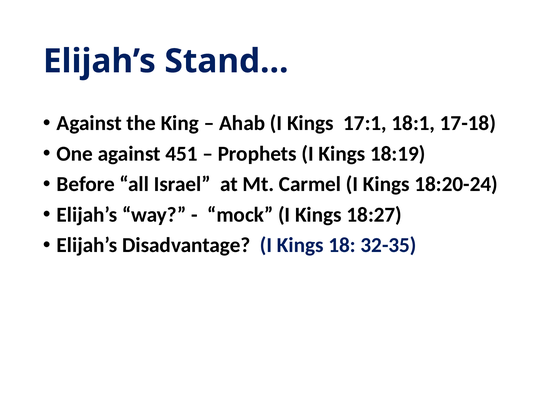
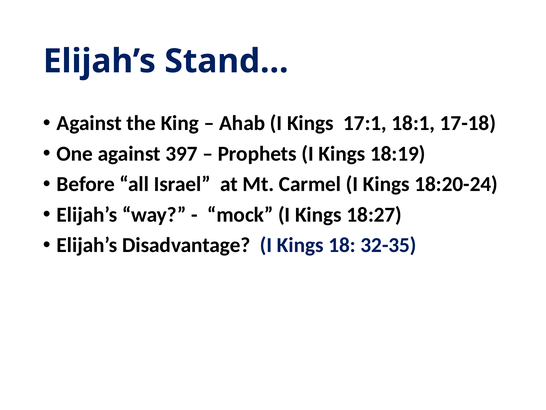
451: 451 -> 397
